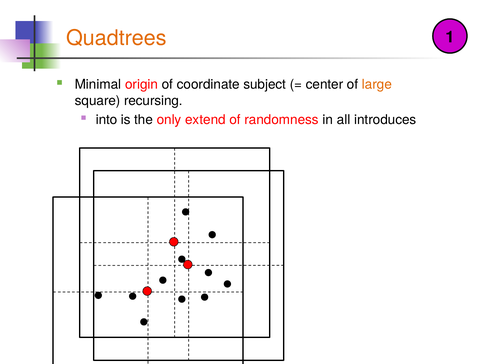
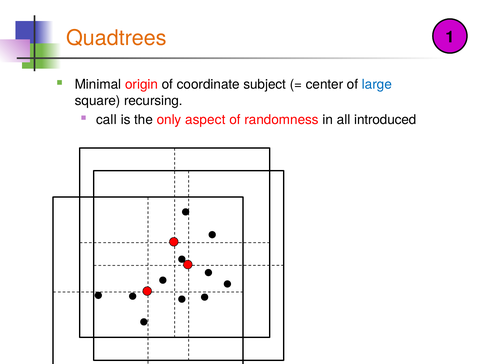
large colour: orange -> blue
into: into -> call
extend: extend -> aspect
introduces: introduces -> introduced
